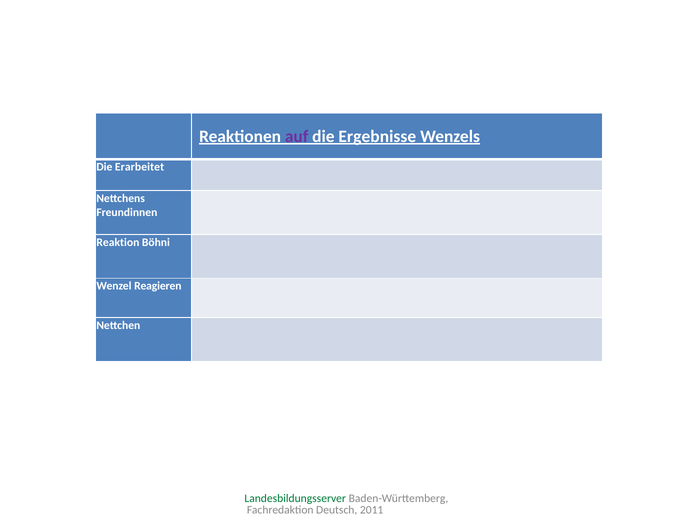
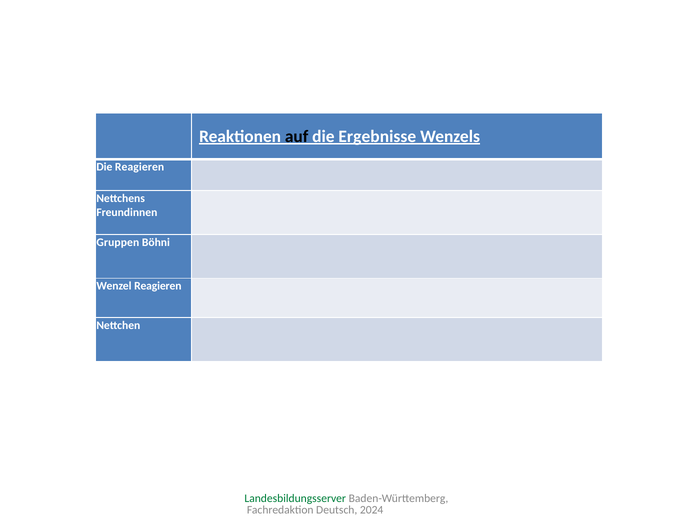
auf colour: purple -> black
Die Erarbeitet: Erarbeitet -> Reagieren
Reaktion: Reaktion -> Gruppen
2011: 2011 -> 2024
